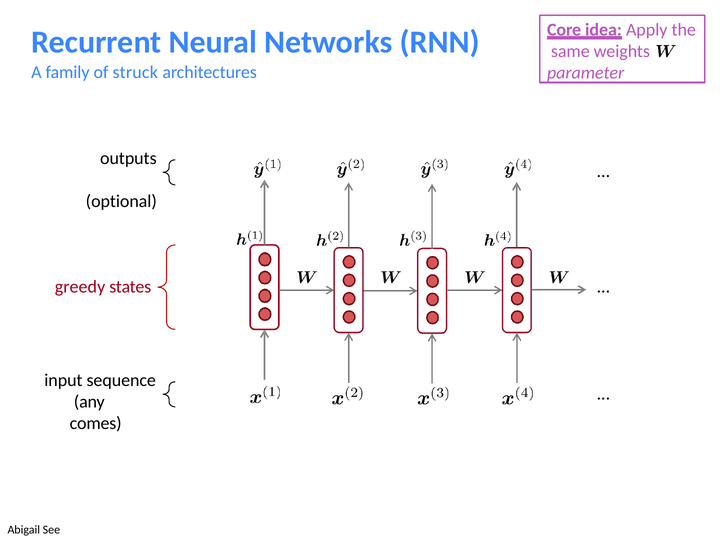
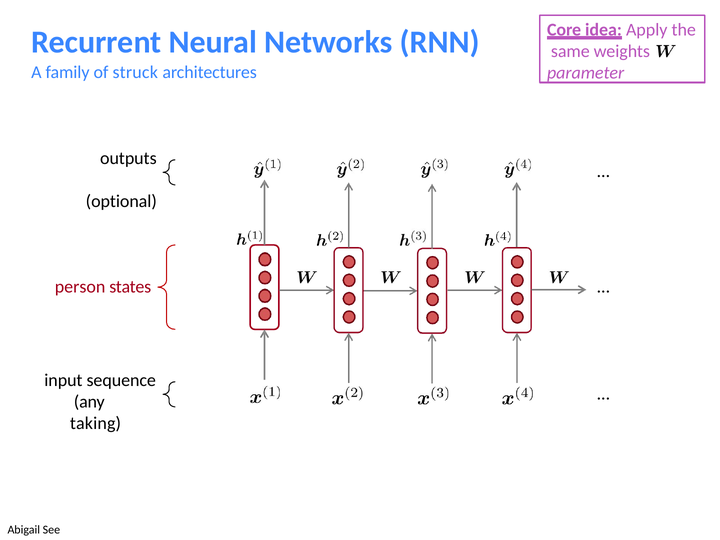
greedy: greedy -> person
comes: comes -> taking
